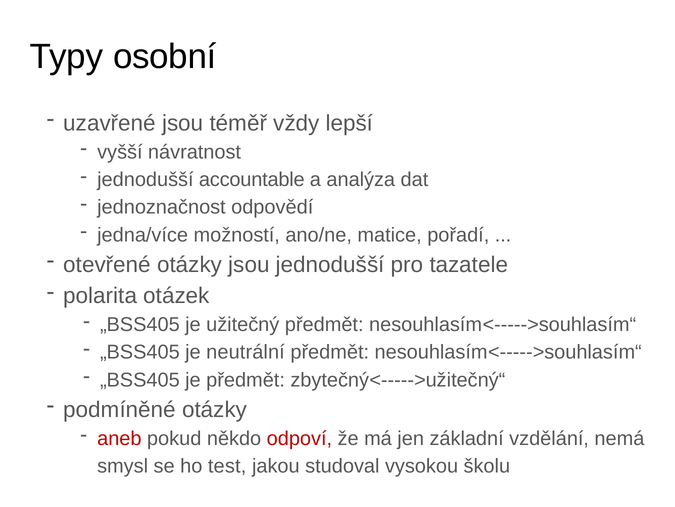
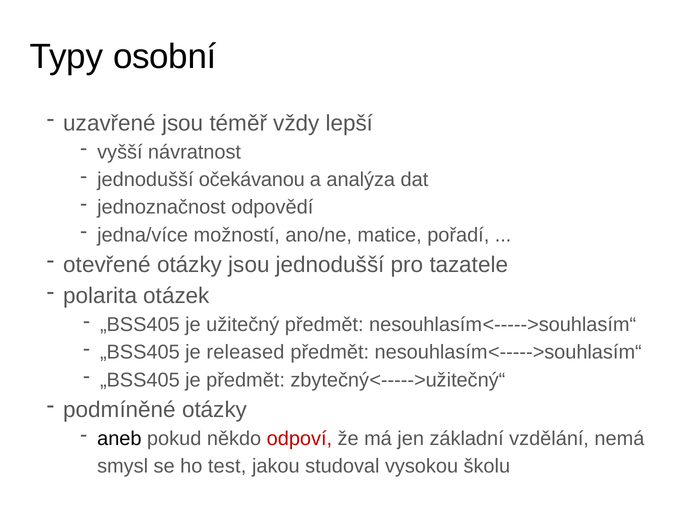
accountable: accountable -> očekávanou
neutrální: neutrální -> released
aneb colour: red -> black
